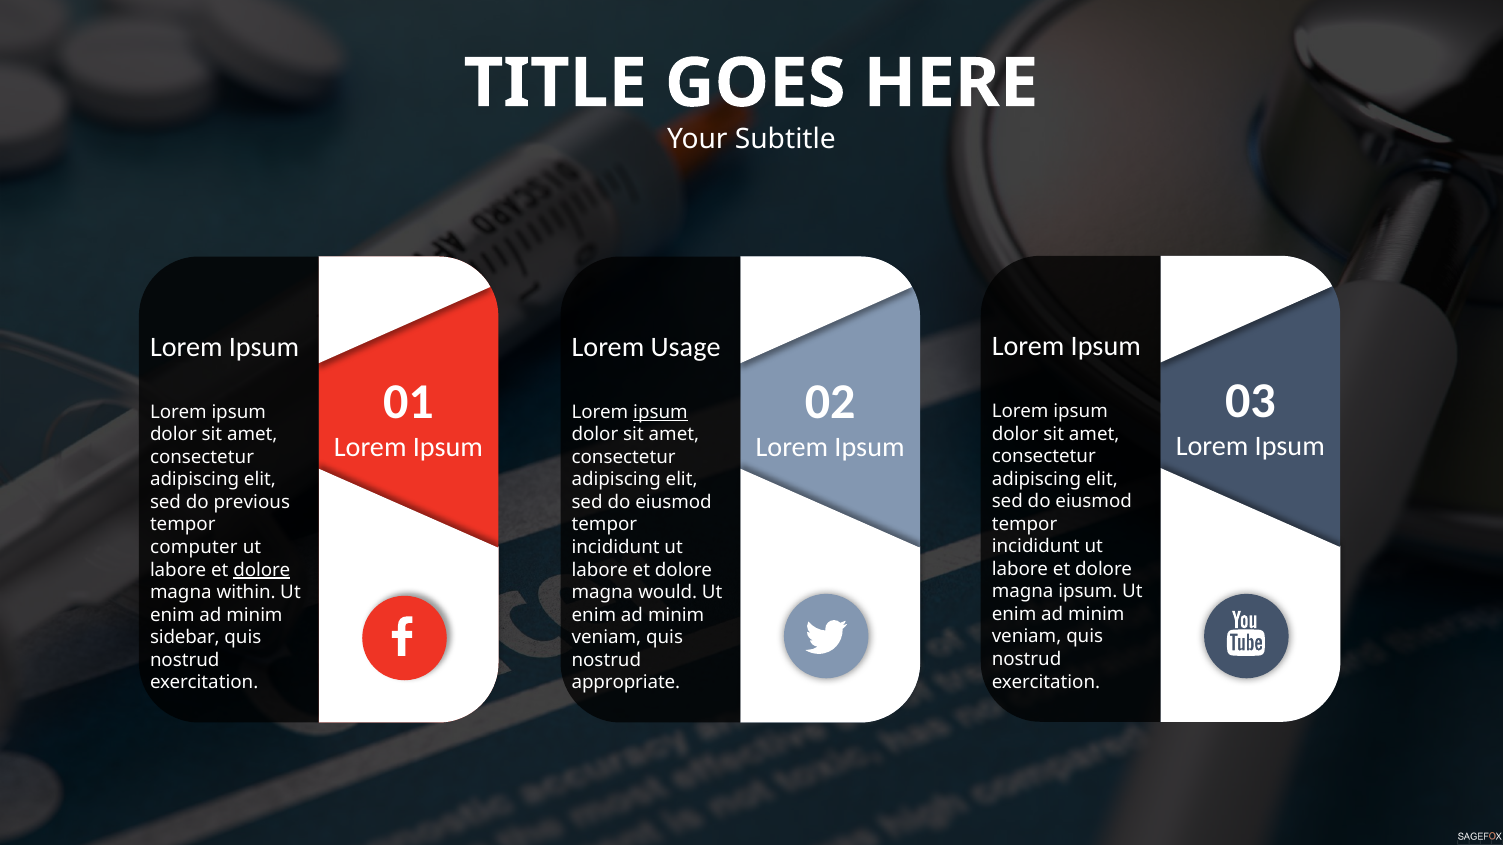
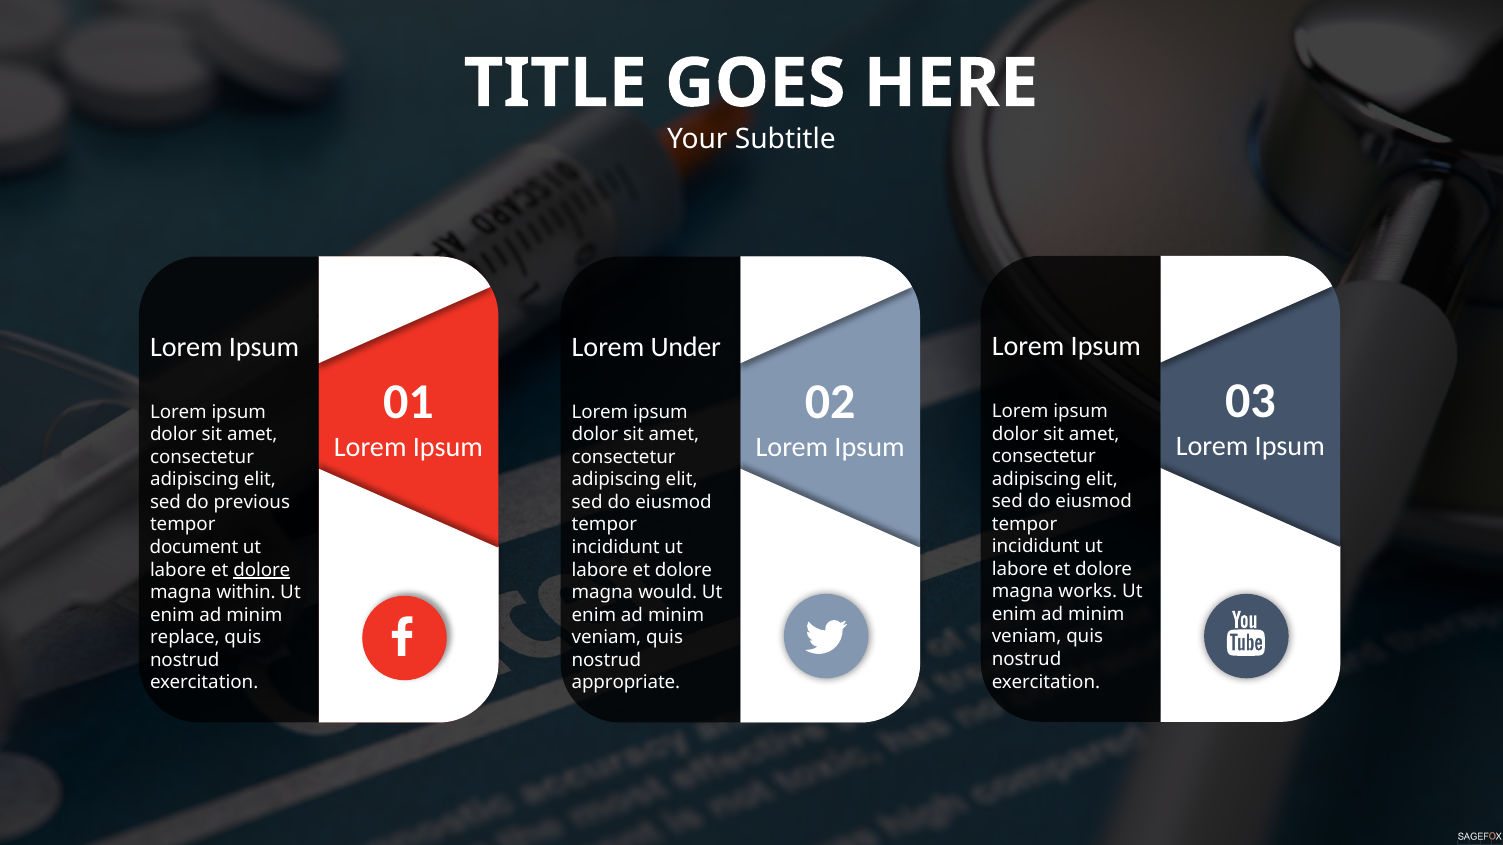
Usage: Usage -> Under
ipsum at (660, 412) underline: present -> none
computer: computer -> document
magna ipsum: ipsum -> works
sidebar: sidebar -> replace
